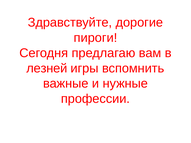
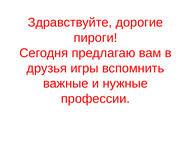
лезней: лезней -> друзья
